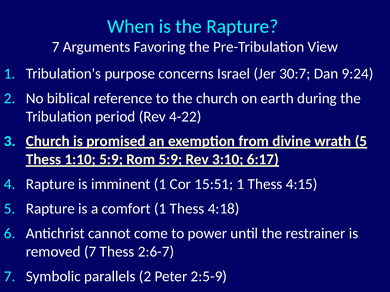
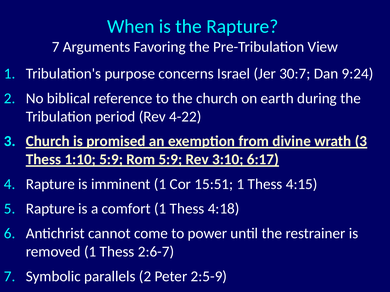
wrath 5: 5 -> 3
removed 7: 7 -> 1
